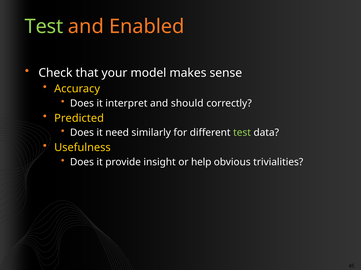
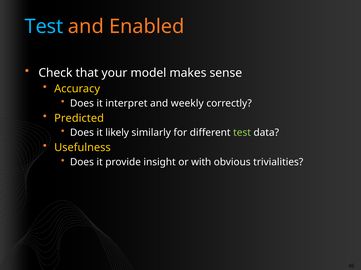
Test at (44, 27) colour: light green -> light blue
should: should -> weekly
need: need -> likely
help: help -> with
